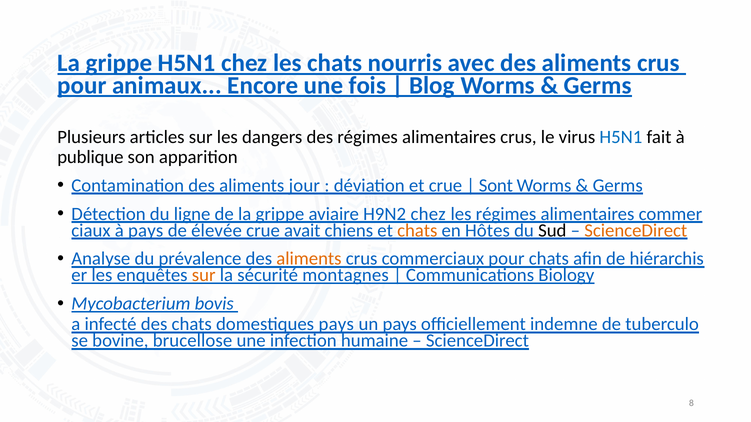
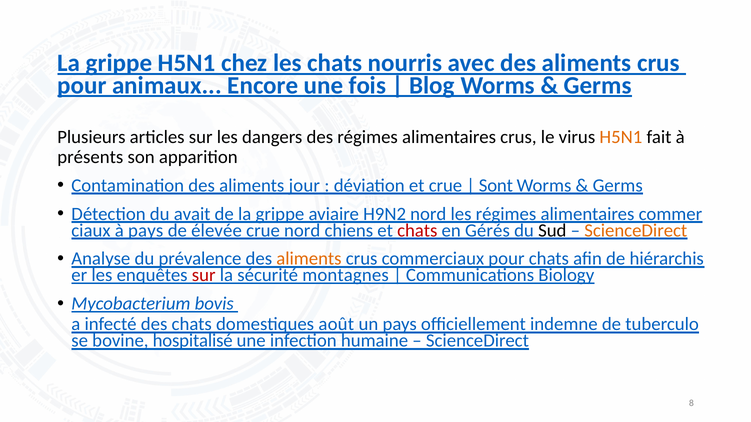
H5N1 at (621, 137) colour: blue -> orange
publique: publique -> présents
ligne: ligne -> avait
H9N2 chez: chez -> nord
crue avait: avait -> nord
chats at (417, 231) colour: orange -> red
Hôtes: Hôtes -> Gérés
sur at (204, 276) colour: orange -> red
domestiques pays: pays -> août
brucellose: brucellose -> hospitalisé
